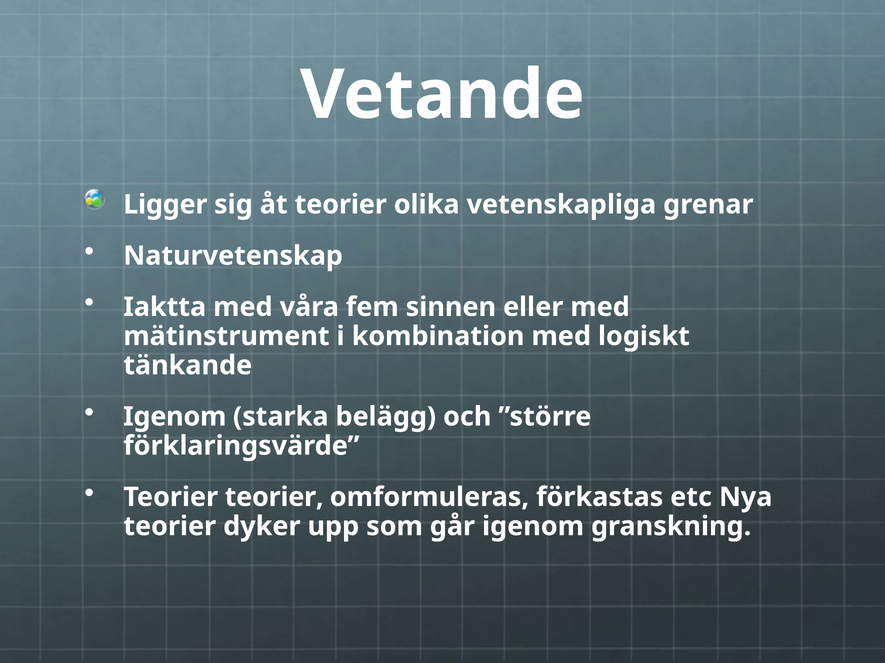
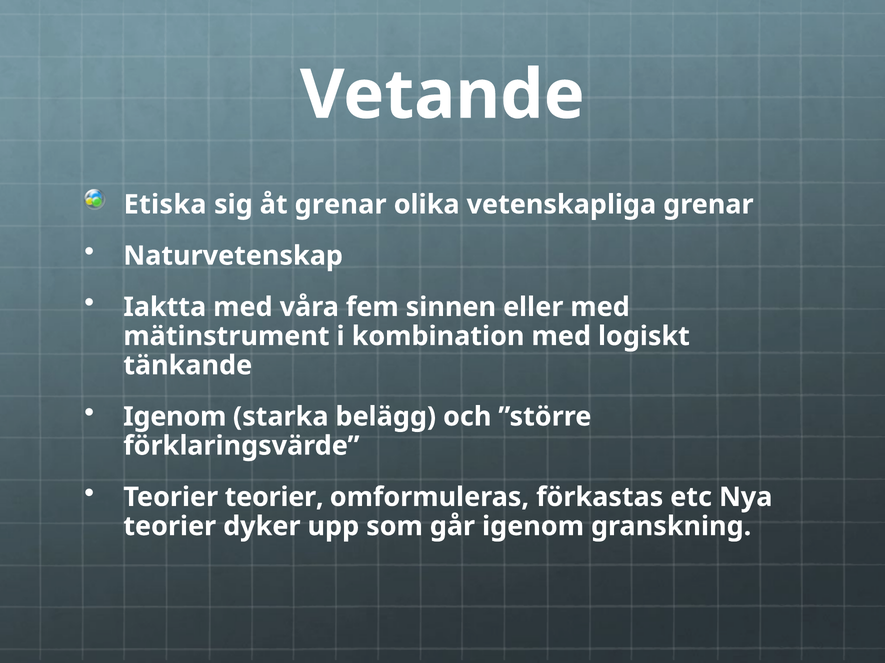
Ligger: Ligger -> Etiska
åt teorier: teorier -> grenar
